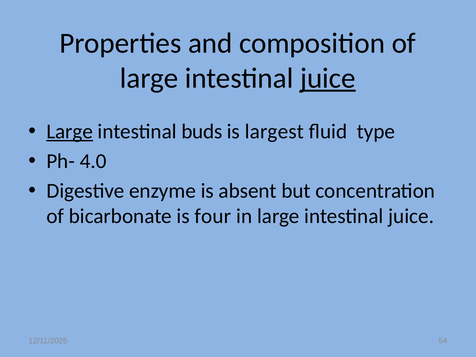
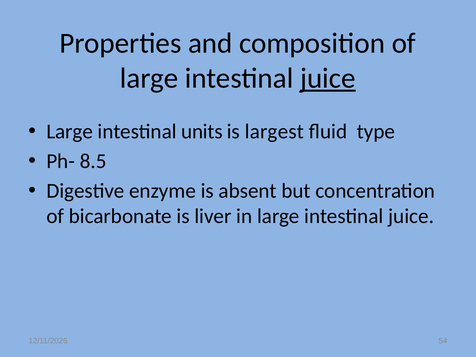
Large at (70, 132) underline: present -> none
buds: buds -> units
4.0: 4.0 -> 8.5
four: four -> liver
